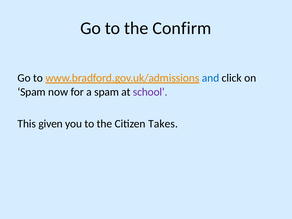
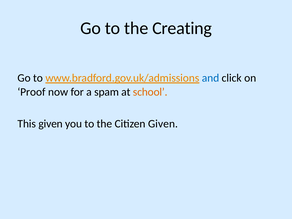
Confirm: Confirm -> Creating
Spam at (32, 92): Spam -> Proof
school colour: purple -> orange
Citizen Takes: Takes -> Given
